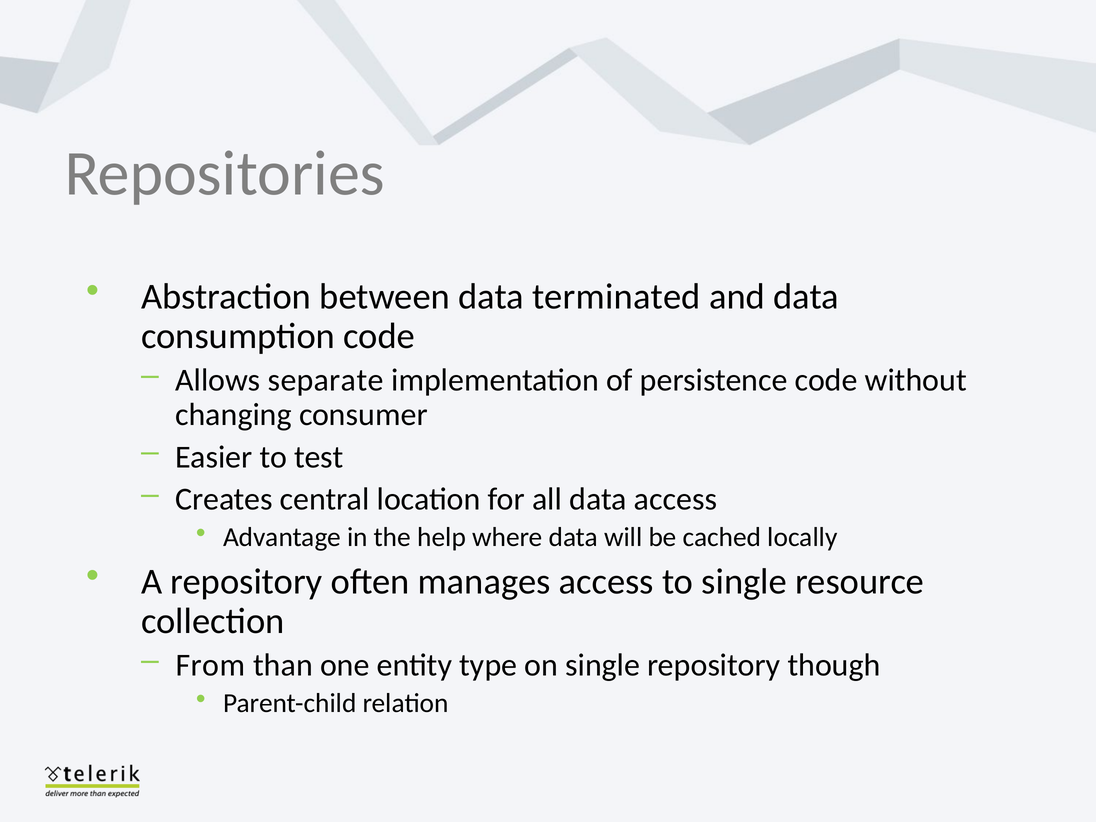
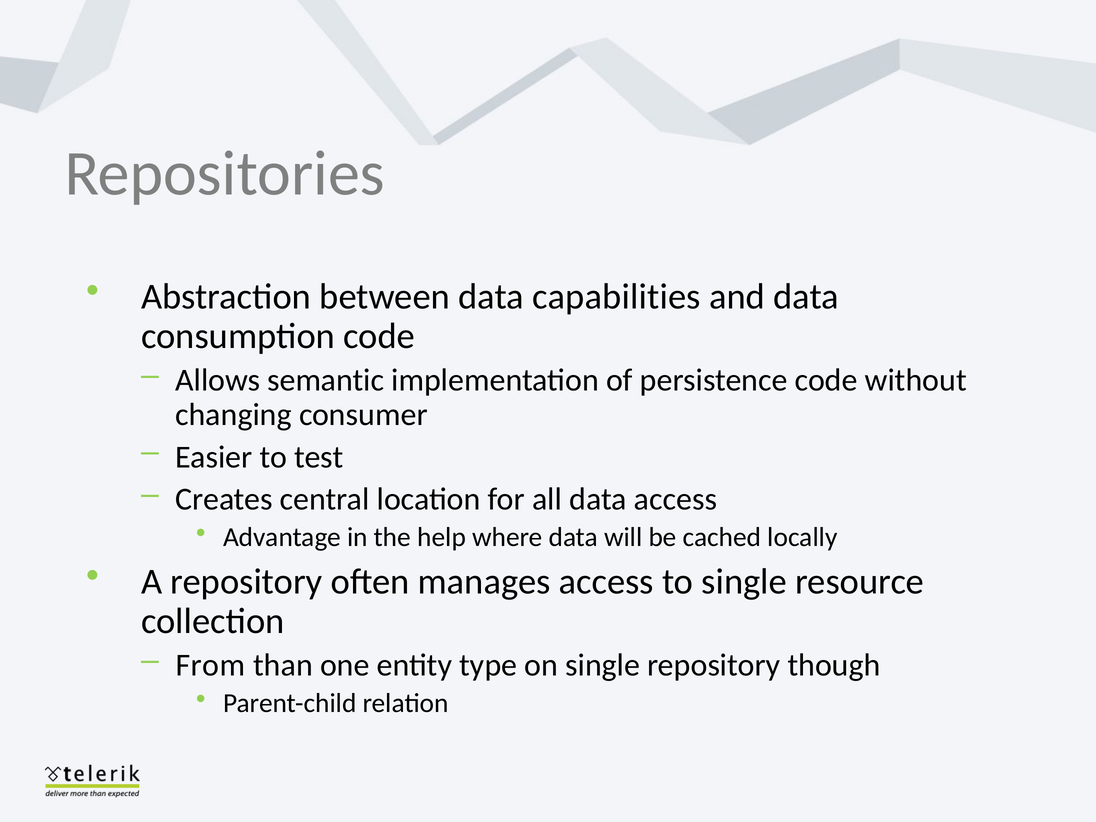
terminated: terminated -> capabilities
separate: separate -> semantic
